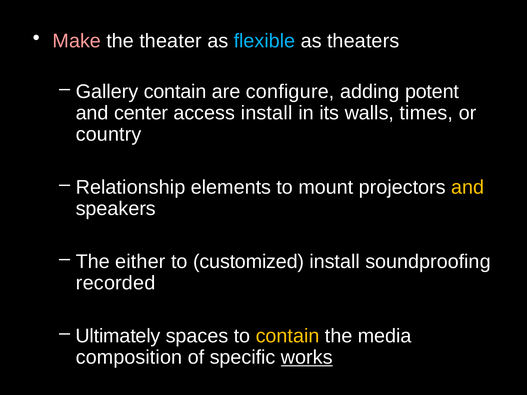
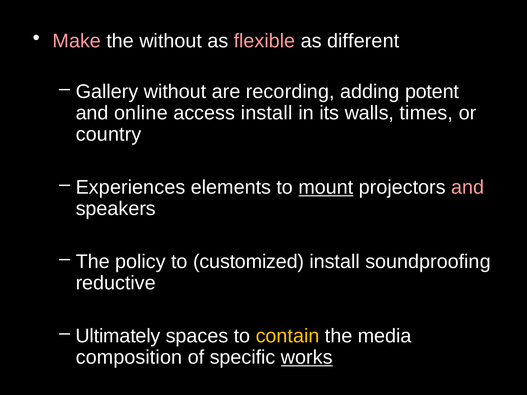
the theater: theater -> without
flexible colour: light blue -> pink
theaters: theaters -> different
Gallery contain: contain -> without
configure: configure -> recording
center: center -> online
Relationship: Relationship -> Experiences
mount underline: none -> present
and at (468, 187) colour: yellow -> pink
either: either -> policy
recorded: recorded -> reductive
